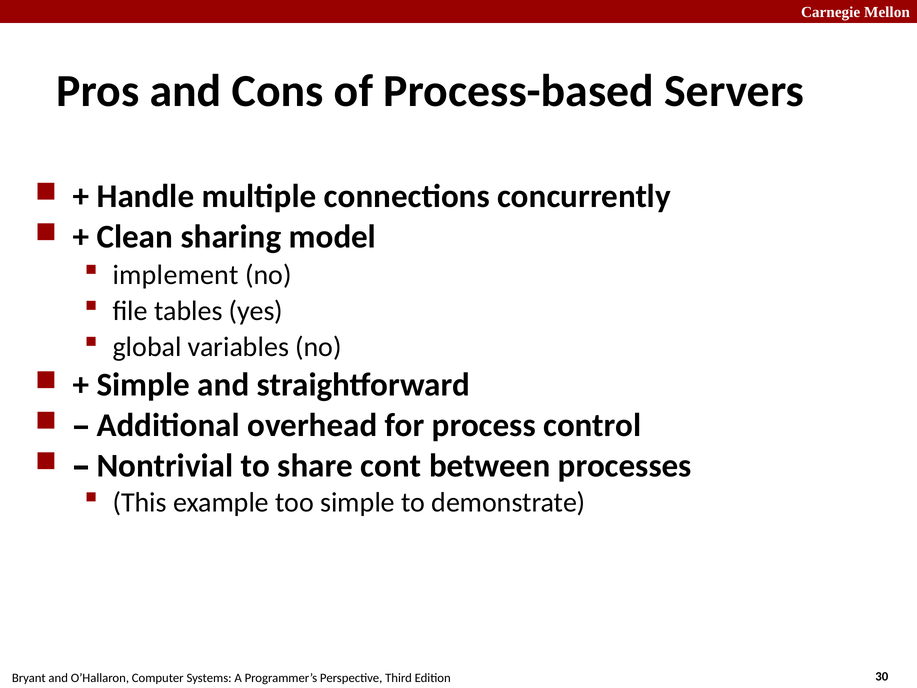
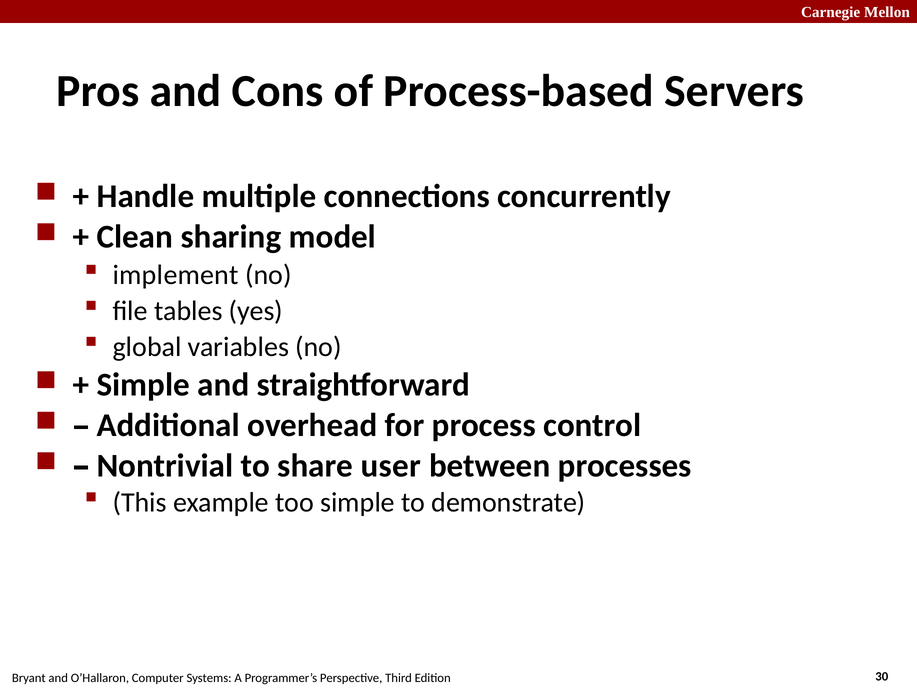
cont: cont -> user
